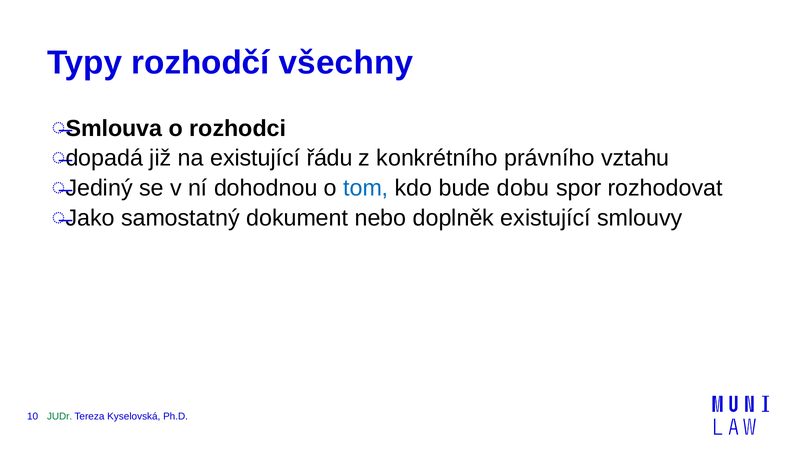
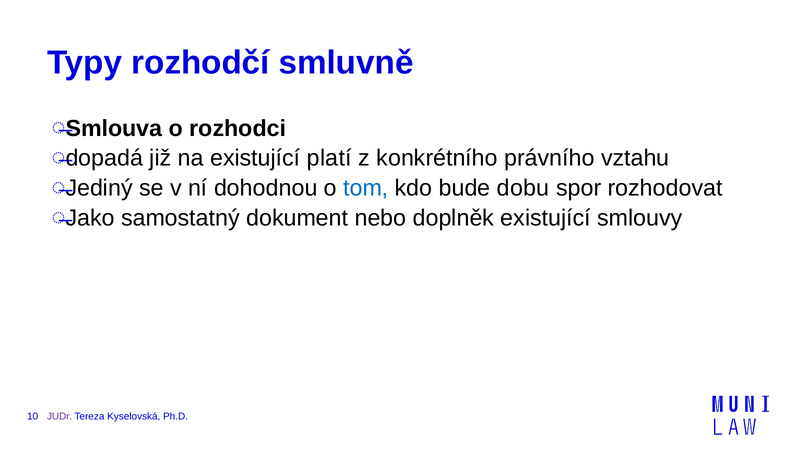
všechny: všechny -> smluvně
řádu: řádu -> platí
JUDr colour: green -> purple
